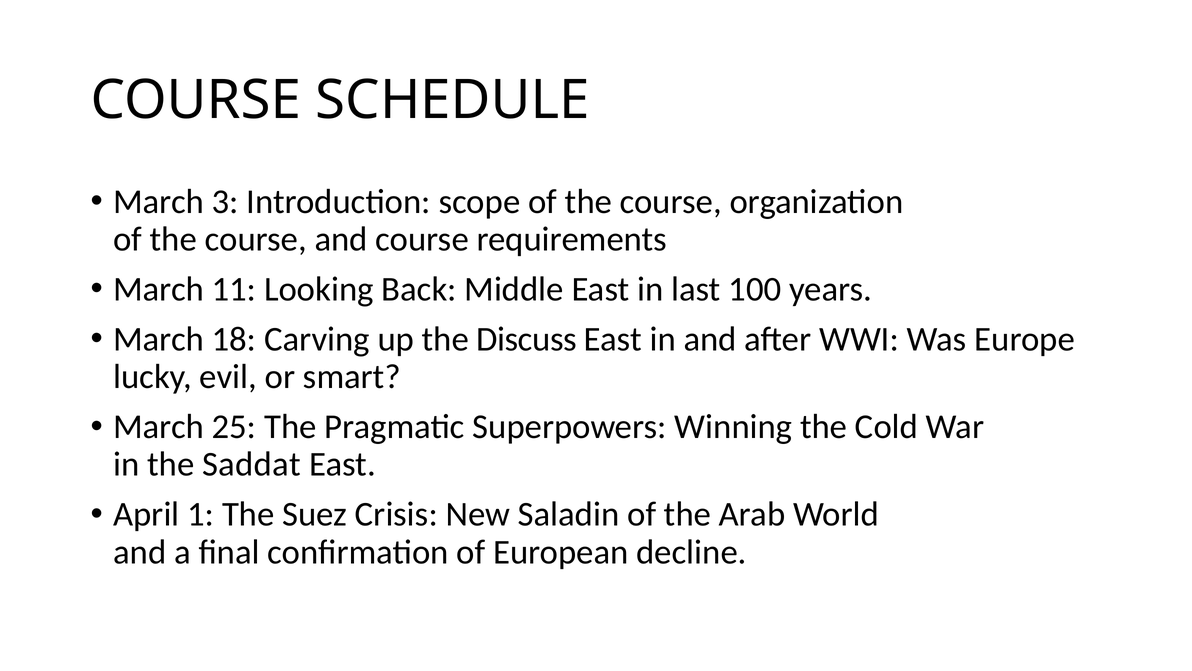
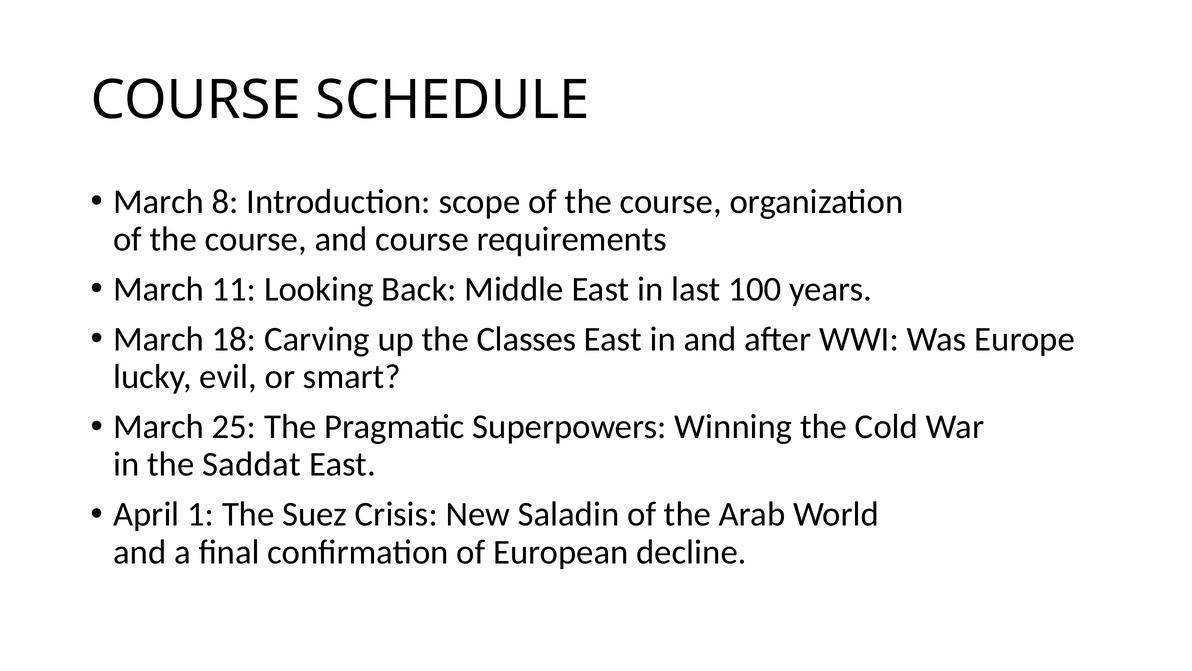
3: 3 -> 8
Discuss: Discuss -> Classes
